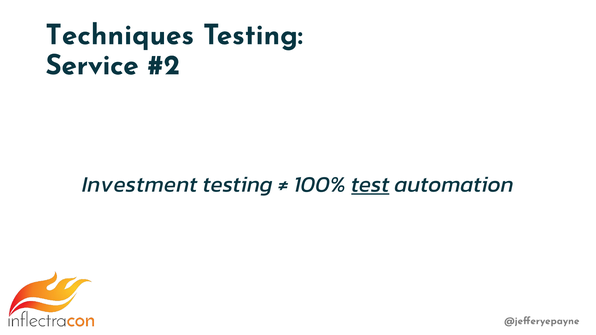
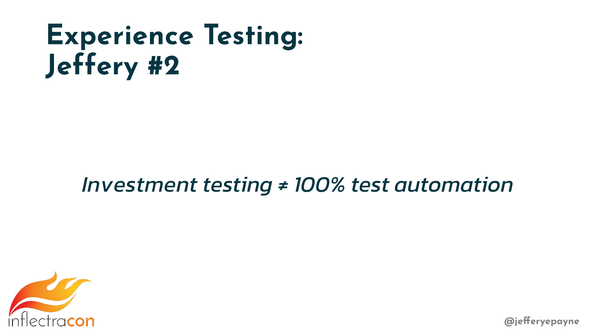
Techniques: Techniques -> Experience
Service: Service -> Jeffery
test underline: present -> none
